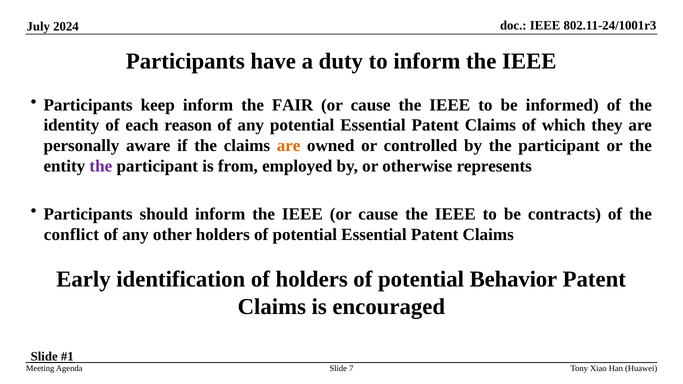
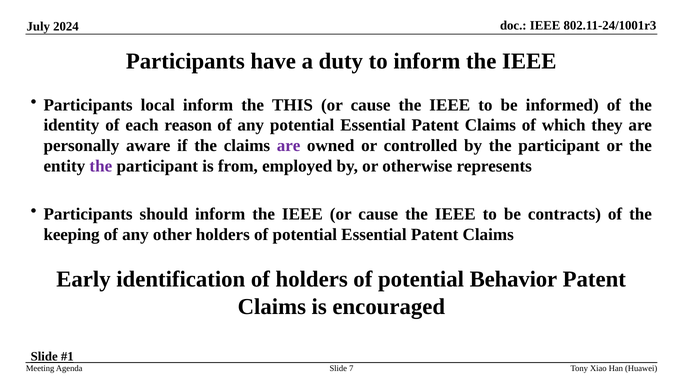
keep: keep -> local
FAIR: FAIR -> THIS
are at (289, 146) colour: orange -> purple
conflict: conflict -> keeping
